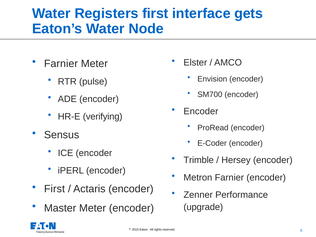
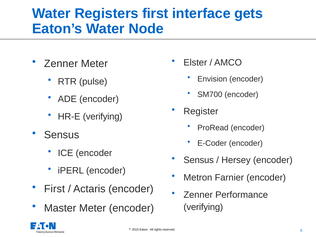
Farnier at (61, 64): Farnier -> Zenner
Encoder at (201, 111): Encoder -> Register
Trimble at (199, 160): Trimble -> Sensus
upgrade at (203, 207): upgrade -> verifying
